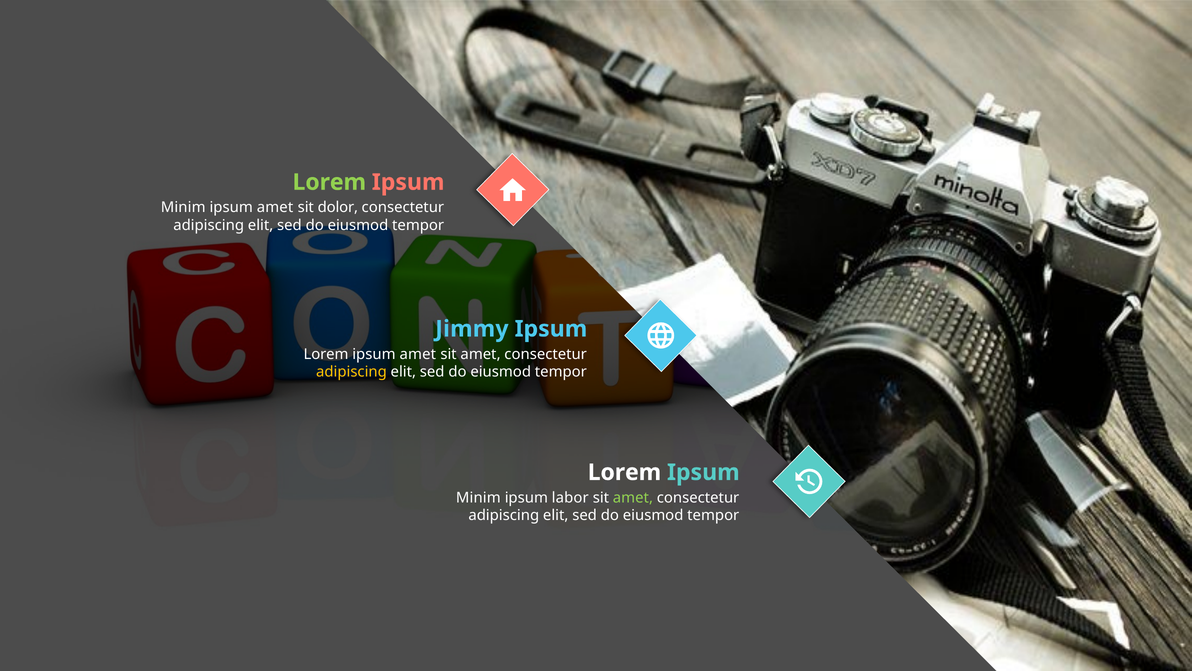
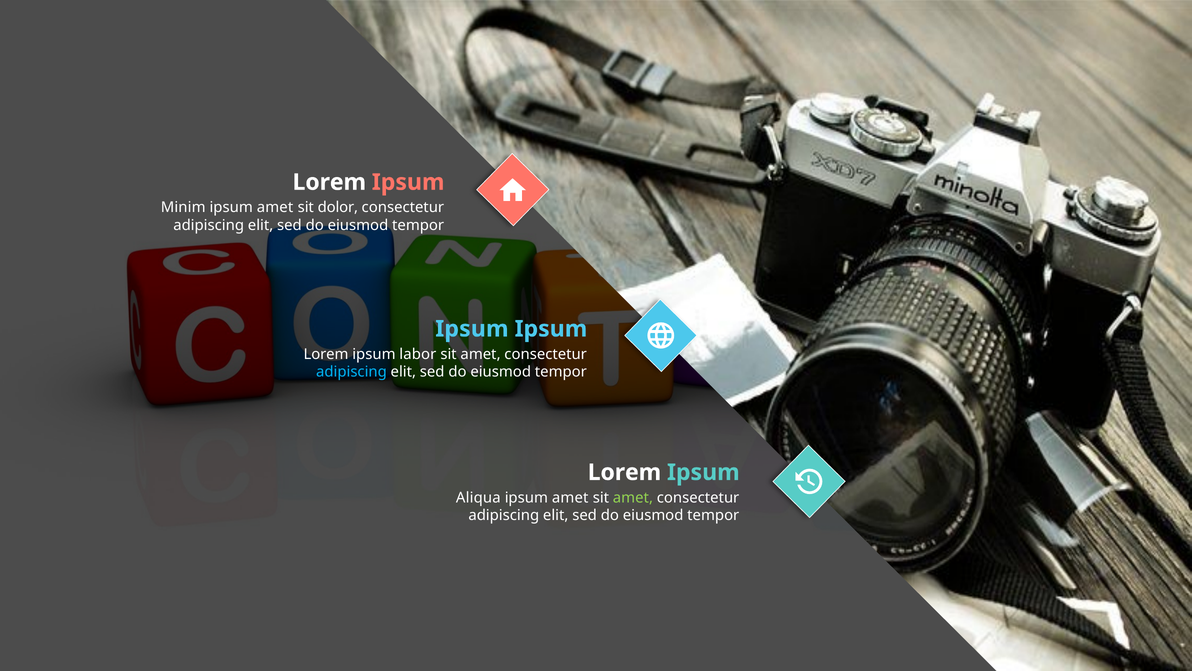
Lorem at (329, 182) colour: light green -> white
Jimmy at (472, 329): Jimmy -> Ipsum
Lorem ipsum amet: amet -> labor
adipiscing at (351, 372) colour: yellow -> light blue
Minim at (478, 497): Minim -> Aliqua
labor at (570, 497): labor -> amet
